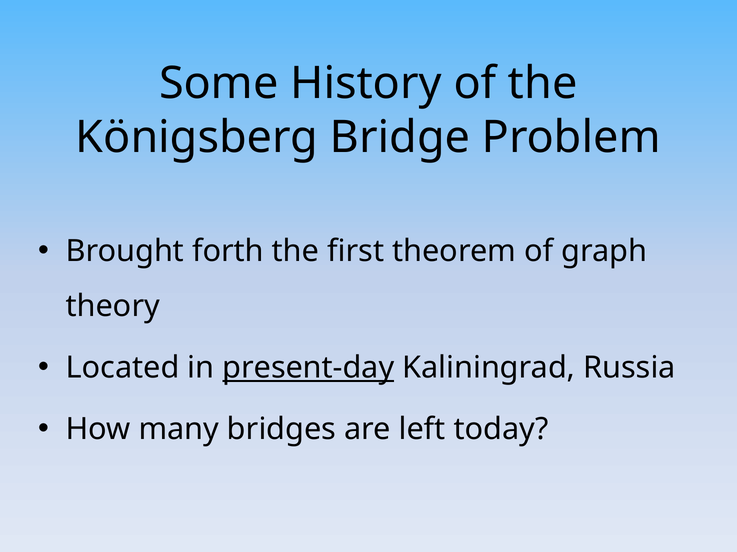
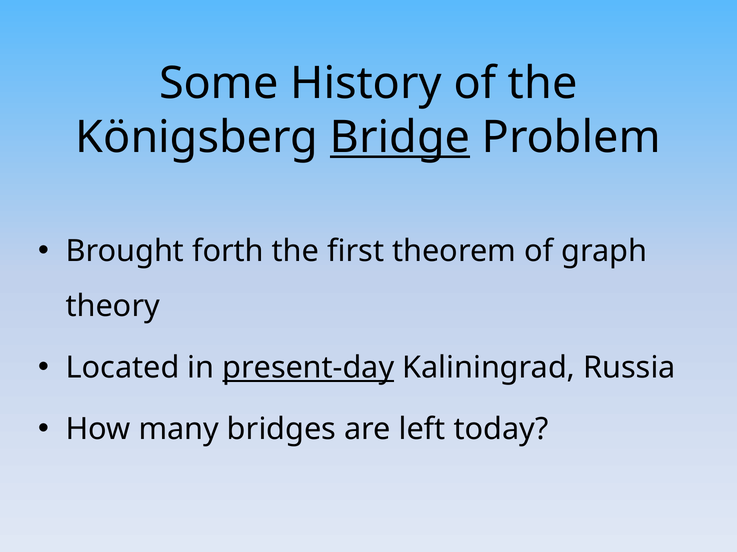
Bridge underline: none -> present
